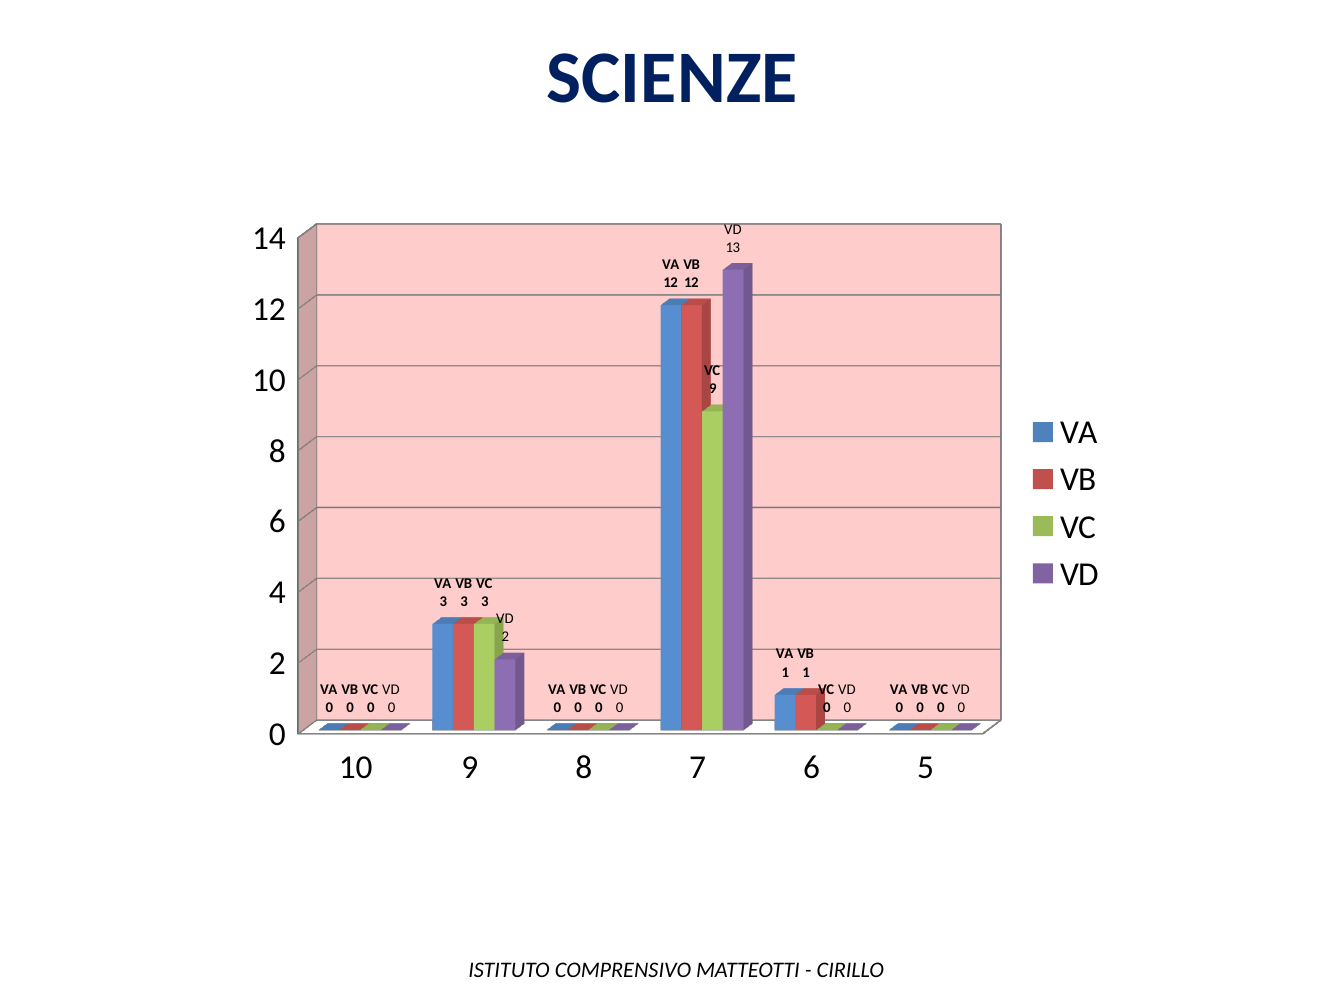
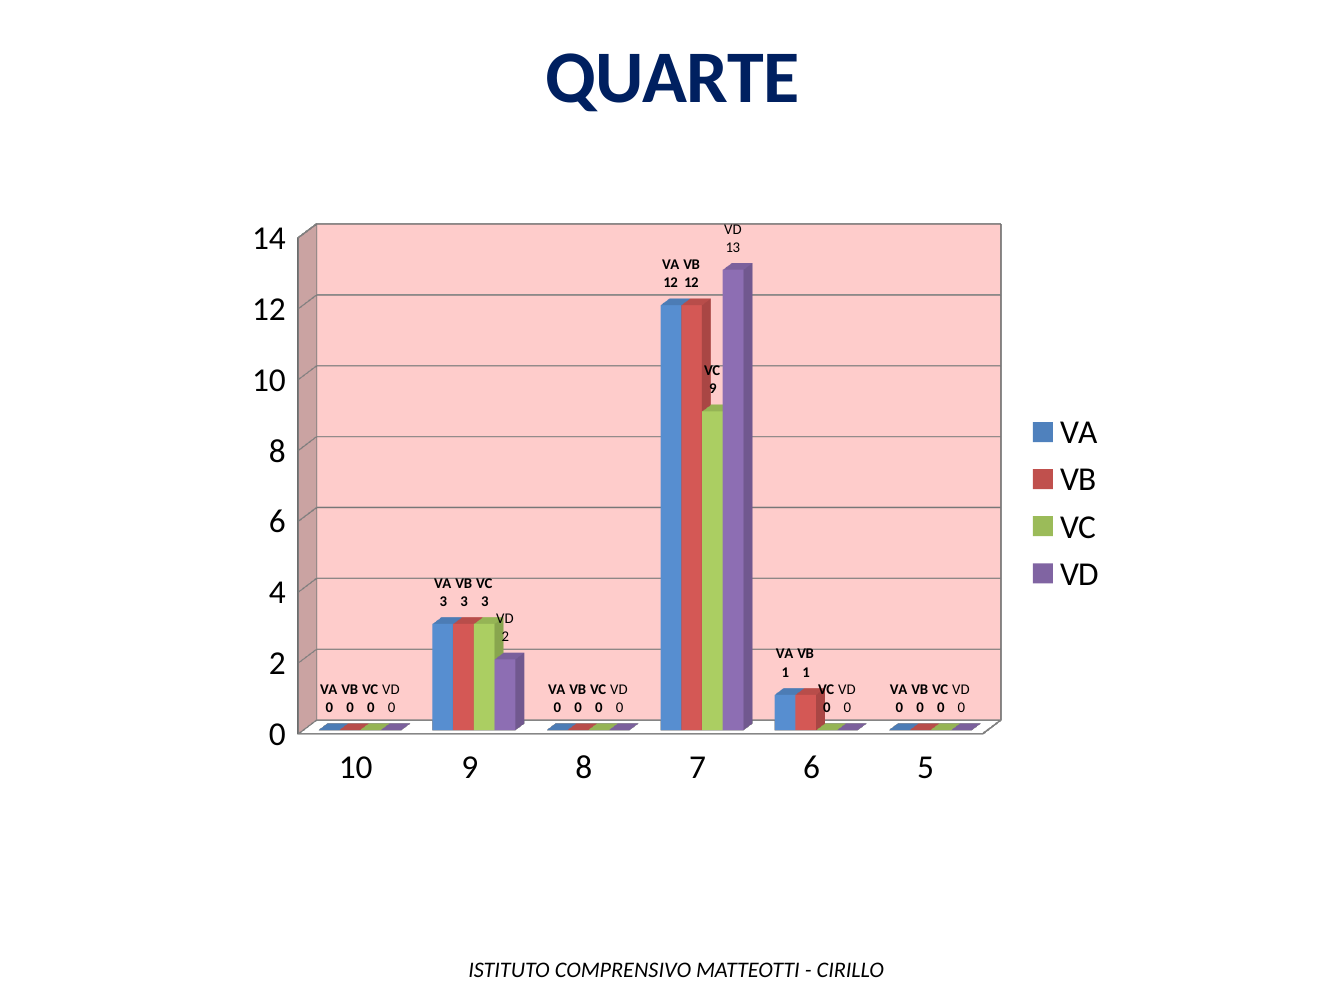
SCIENZE: SCIENZE -> QUARTE
